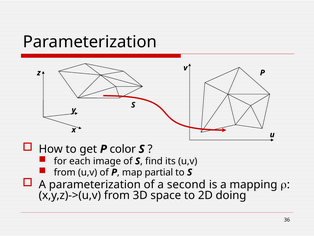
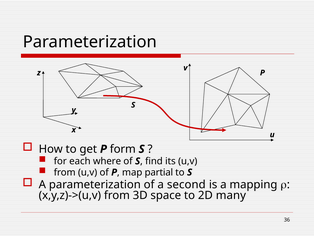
color: color -> form
image: image -> where
doing: doing -> many
